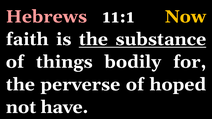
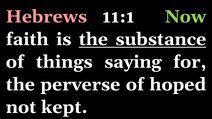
Now colour: yellow -> light green
bodily: bodily -> saying
have: have -> kept
